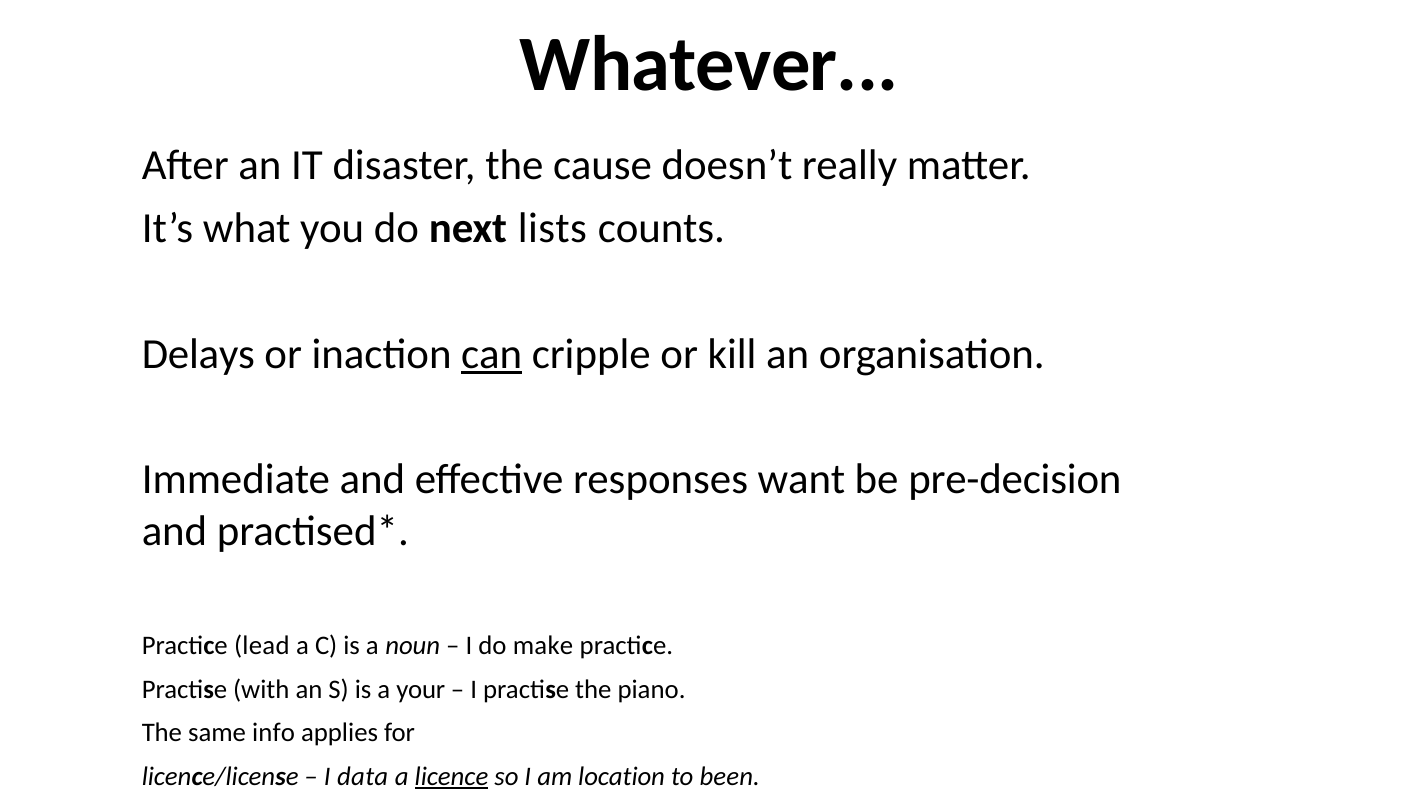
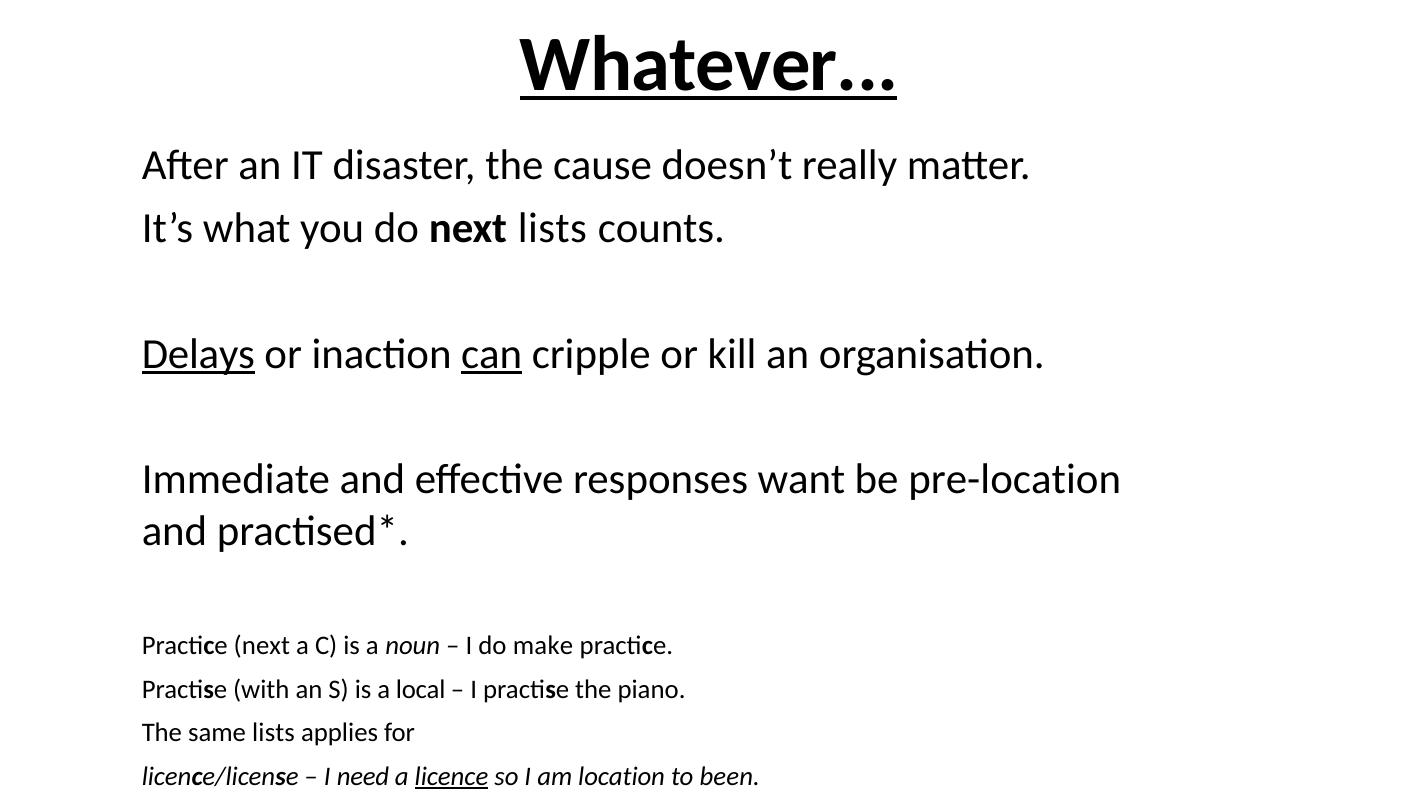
Whatever underline: none -> present
Delays underline: none -> present
pre-decision: pre-decision -> pre-location
Practice lead: lead -> next
your: your -> local
same info: info -> lists
data: data -> need
